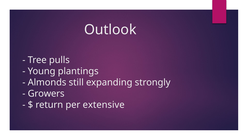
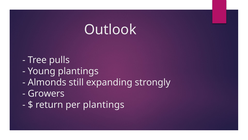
per extensive: extensive -> plantings
